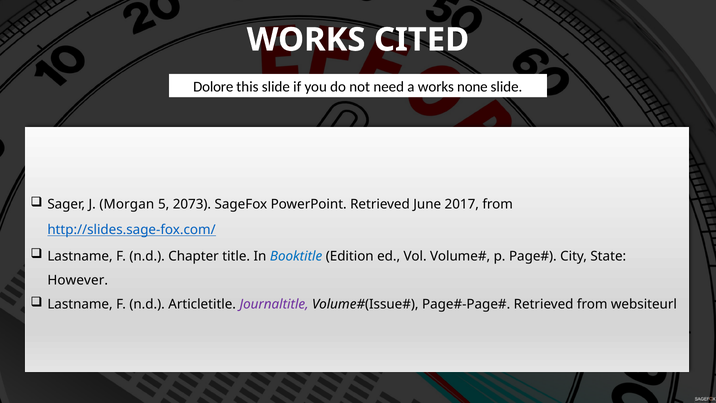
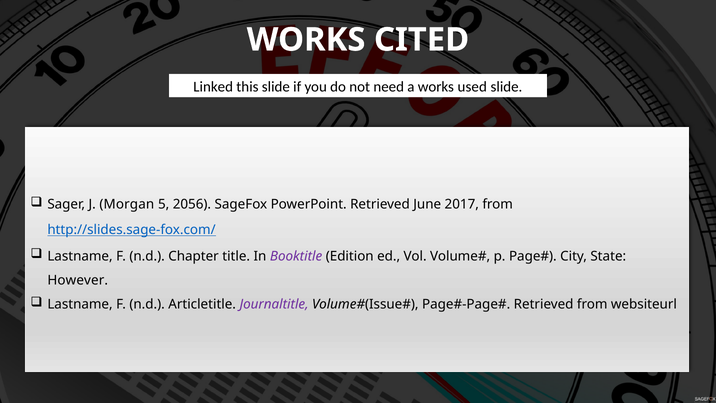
Dolore: Dolore -> Linked
none: none -> used
2073: 2073 -> 2056
Booktitle colour: blue -> purple
